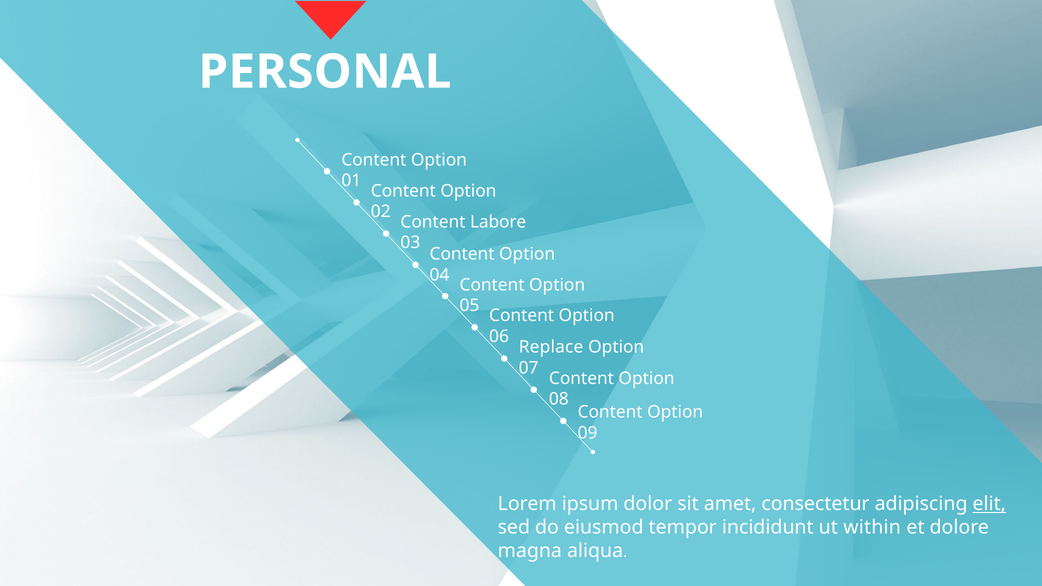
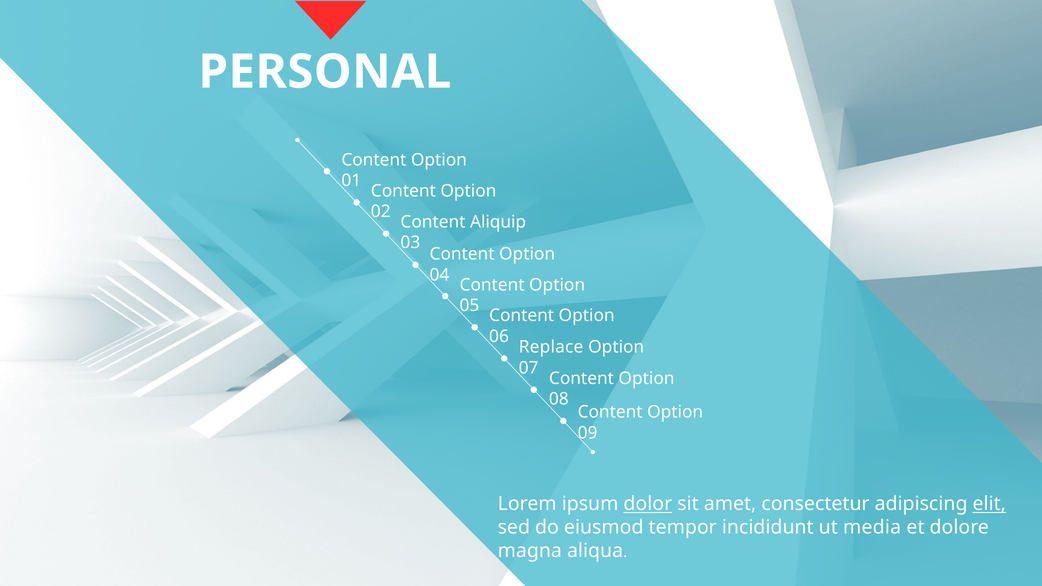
Labore: Labore -> Aliquip
dolor underline: none -> present
within: within -> media
